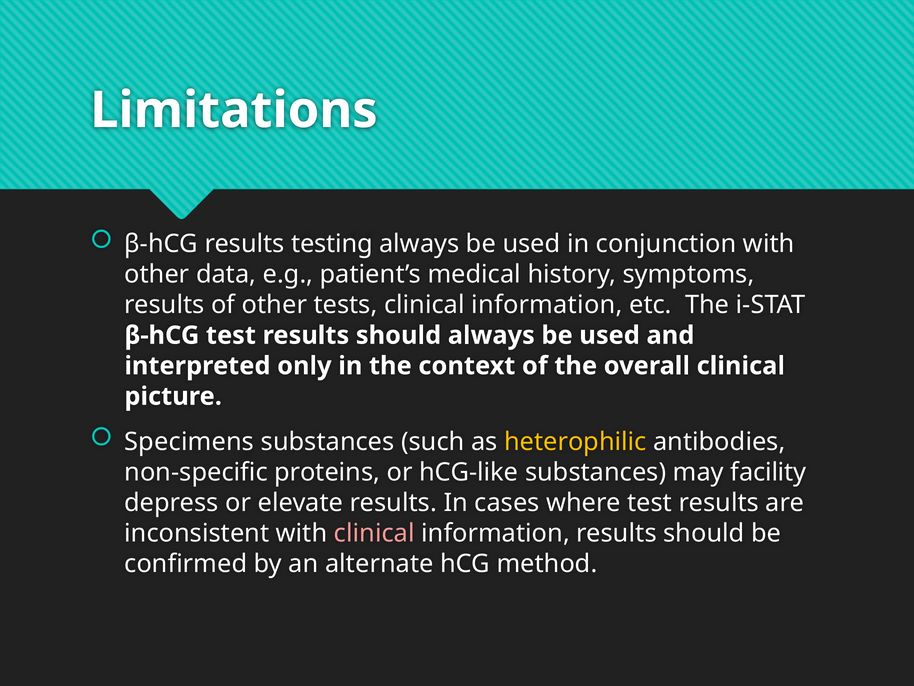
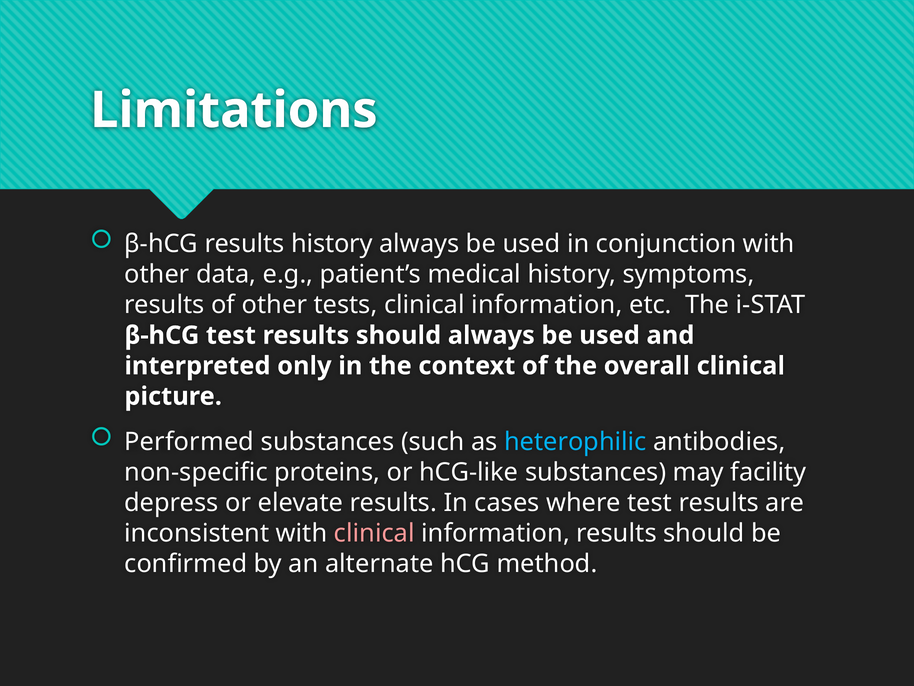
results testing: testing -> history
Specimens: Specimens -> Performed
heterophilic colour: yellow -> light blue
